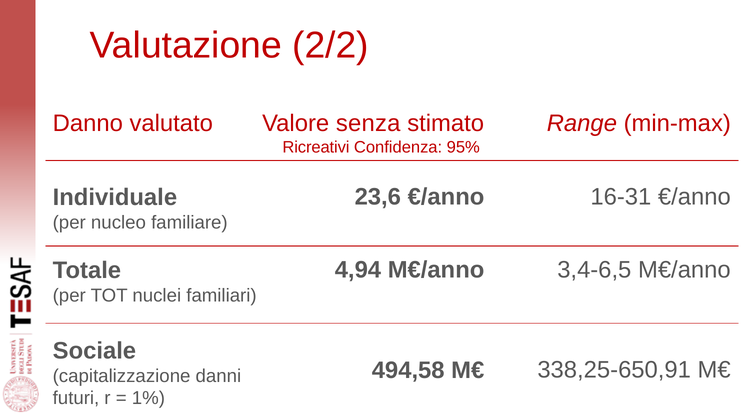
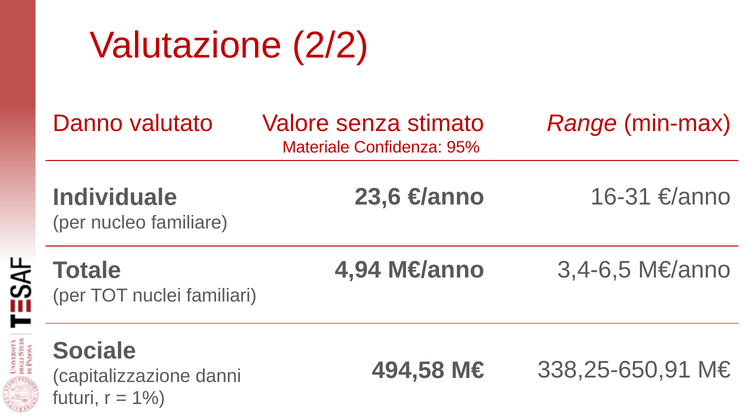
Ricreativi: Ricreativi -> Materiale
